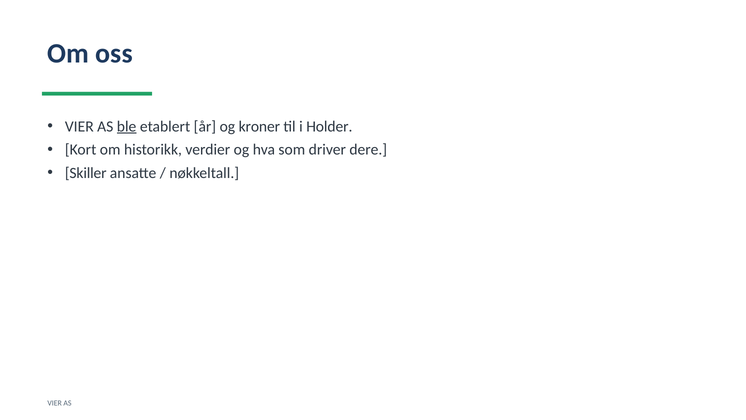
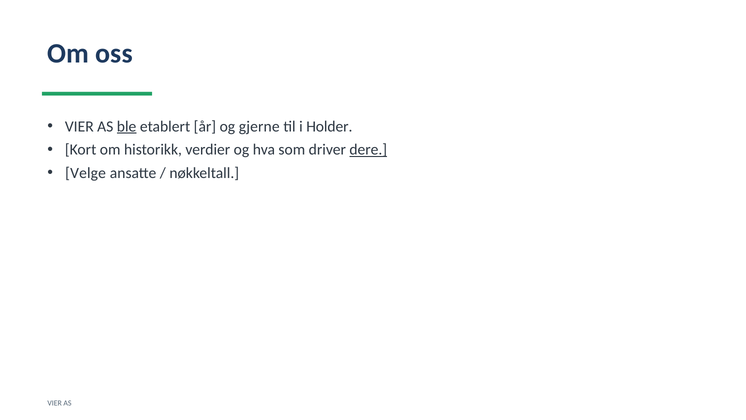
kroner: kroner -> gjerne
dere underline: none -> present
Skiller: Skiller -> Velge
